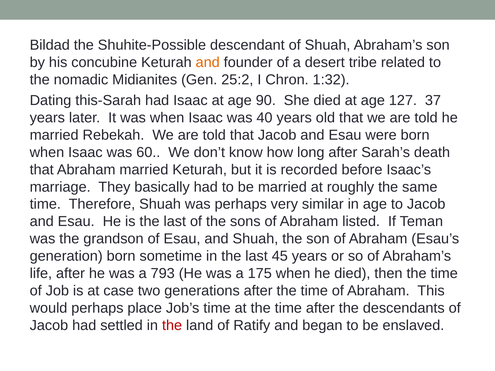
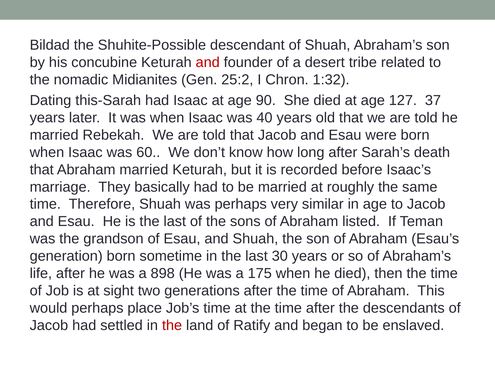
and at (208, 62) colour: orange -> red
45: 45 -> 30
793: 793 -> 898
case: case -> sight
